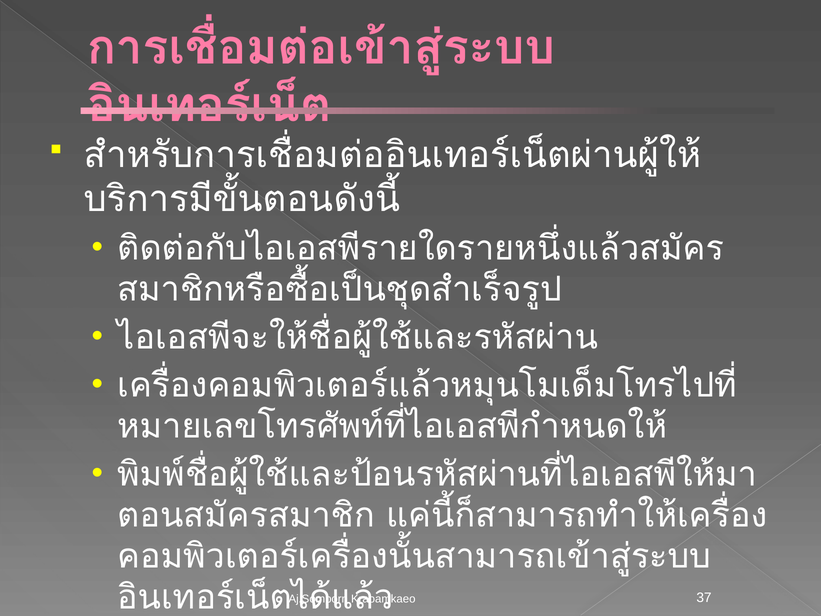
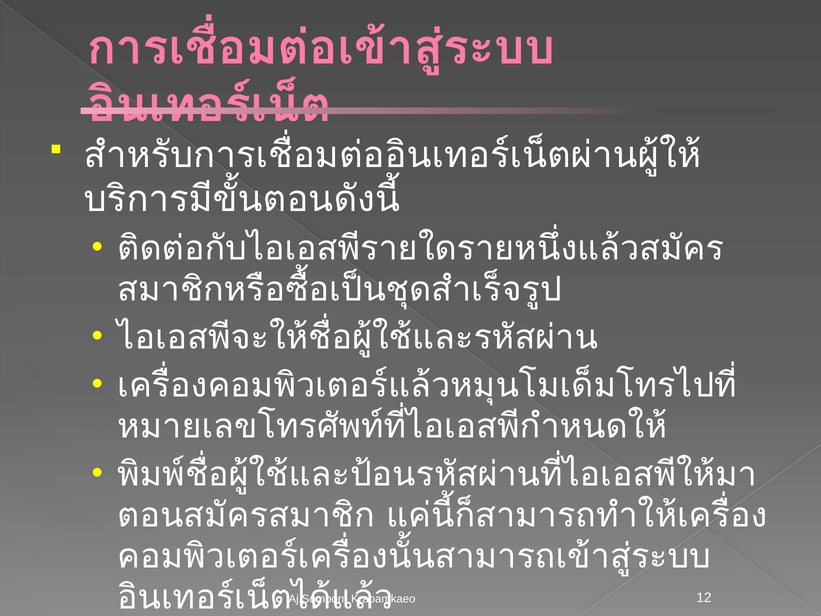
37: 37 -> 12
